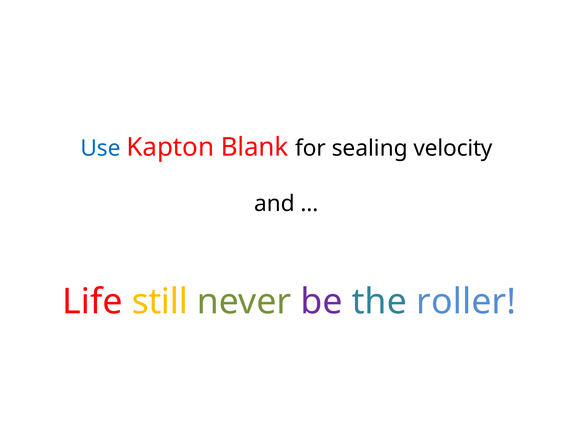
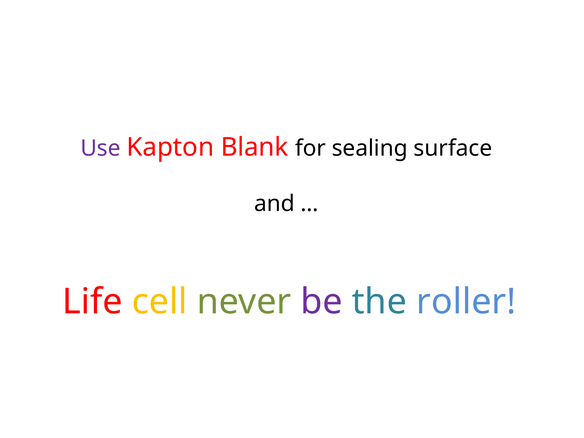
Use colour: blue -> purple
velocity: velocity -> surface
still: still -> cell
